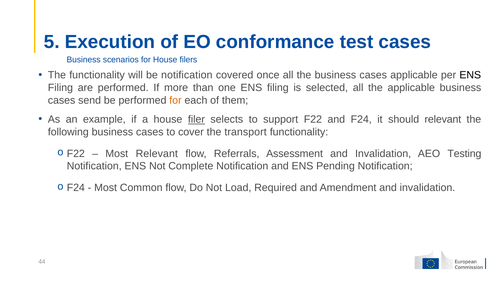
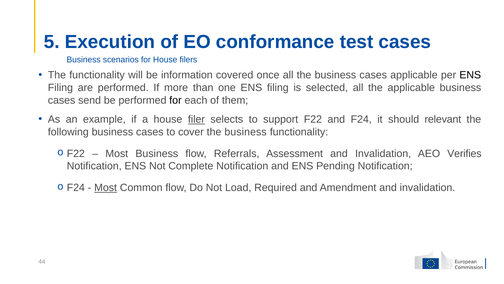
be notification: notification -> information
for at (175, 100) colour: orange -> black
cover the transport: transport -> business
Most Relevant: Relevant -> Business
Testing: Testing -> Verifies
Most at (106, 187) underline: none -> present
